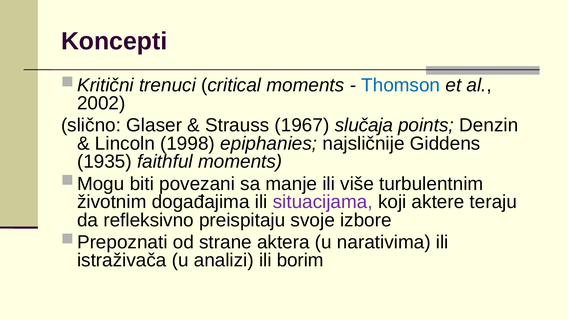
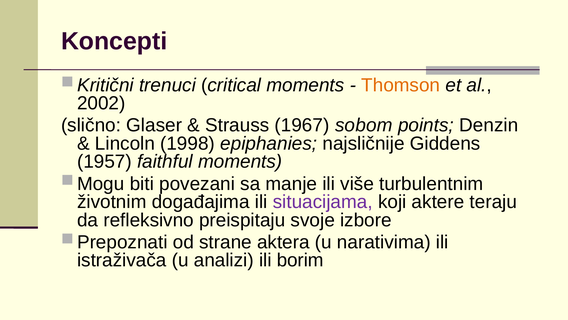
Thomson colour: blue -> orange
slučaja: slučaja -> sobom
1935: 1935 -> 1957
